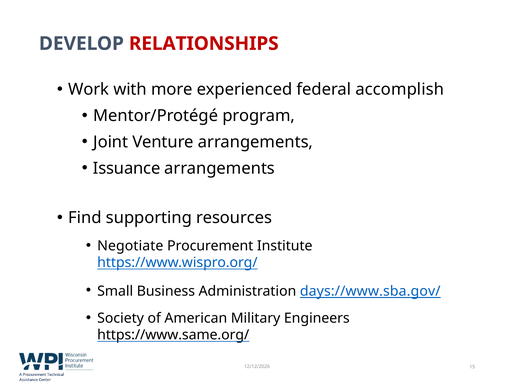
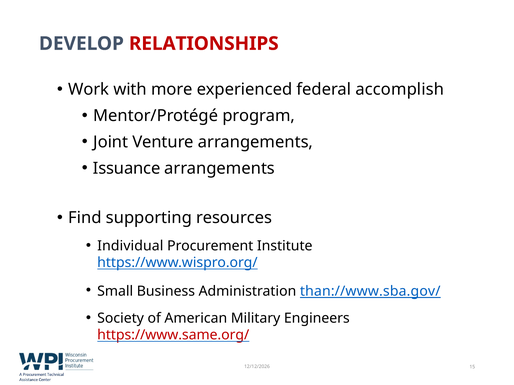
Negotiate: Negotiate -> Individual
days://www.sba.gov/: days://www.sba.gov/ -> than://www.sba.gov/
https://www.same.org/ colour: black -> red
